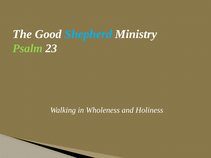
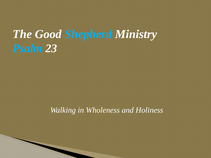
Psalm colour: light green -> light blue
